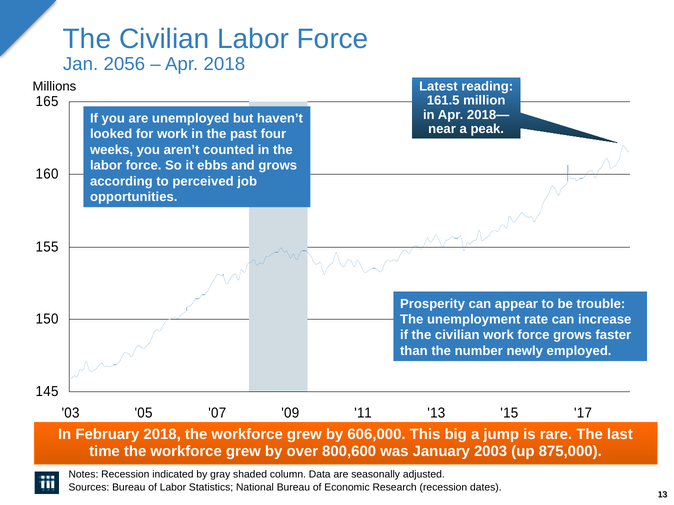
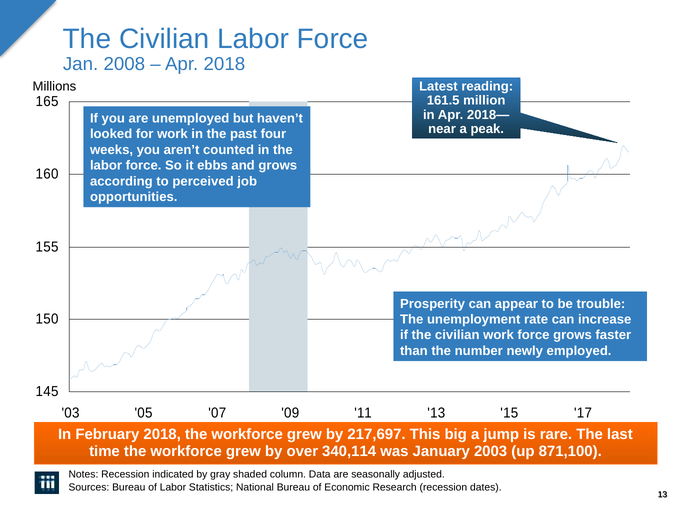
2056: 2056 -> 2008
606,000: 606,000 -> 217,697
800,600: 800,600 -> 340,114
875,000: 875,000 -> 871,100
